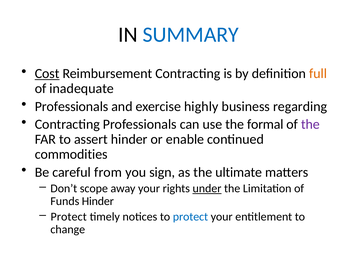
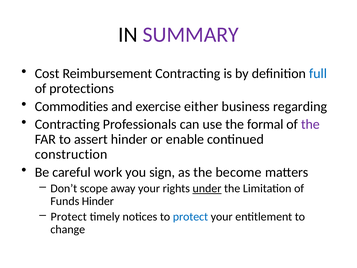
SUMMARY colour: blue -> purple
Cost underline: present -> none
full colour: orange -> blue
inadequate: inadequate -> protections
Professionals at (72, 106): Professionals -> Commodities
highly: highly -> either
commodities: commodities -> construction
from: from -> work
ultimate: ultimate -> become
